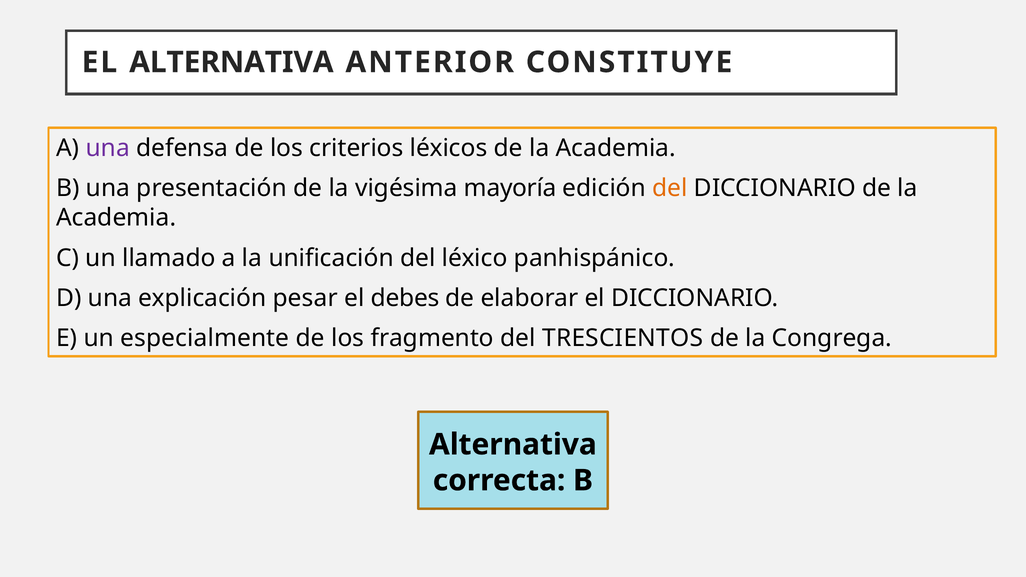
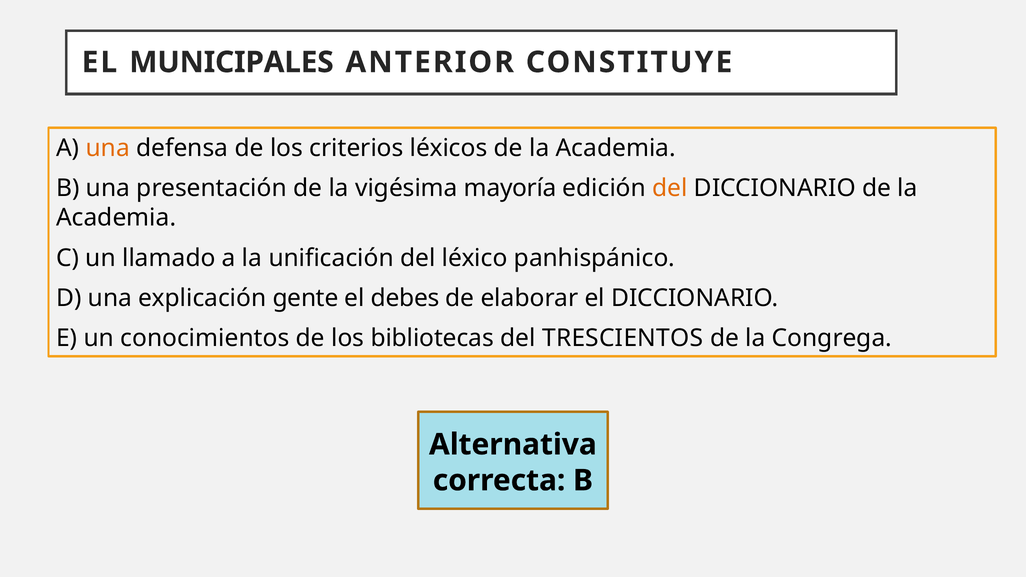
EL ALTERNATIVA: ALTERNATIVA -> MUNICIPALES
una at (108, 148) colour: purple -> orange
pesar: pesar -> gente
especialmente: especialmente -> conocimientos
fragmento: fragmento -> bibliotecas
